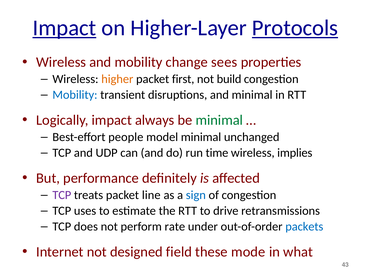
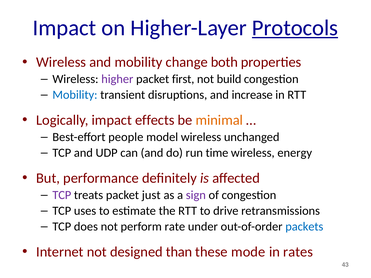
Impact at (64, 28) underline: present -> none
sees: sees -> both
higher colour: orange -> purple
and minimal: minimal -> increase
always: always -> effects
minimal at (219, 120) colour: green -> orange
model minimal: minimal -> wireless
implies: implies -> energy
line: line -> just
sign colour: blue -> purple
field: field -> than
what: what -> rates
